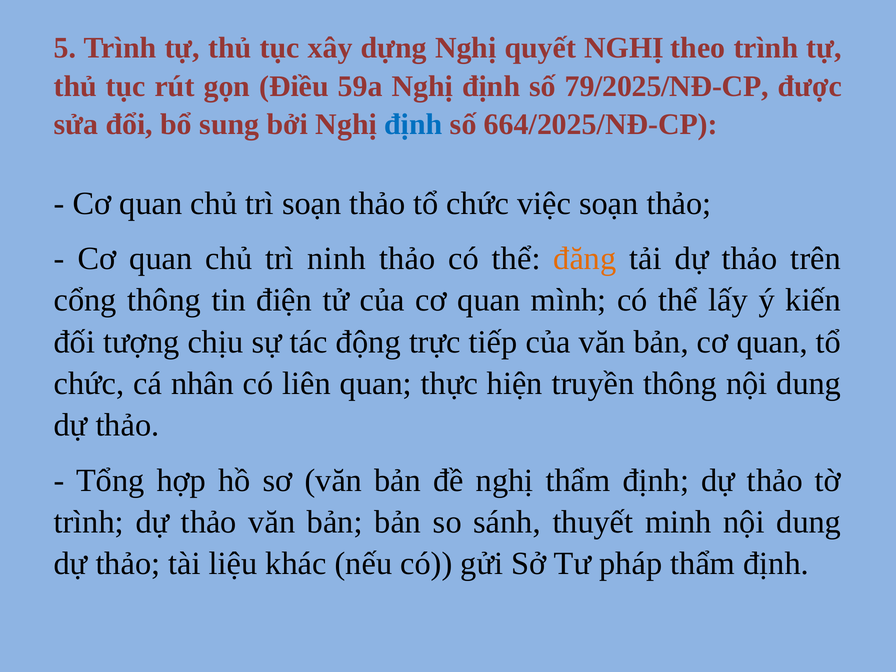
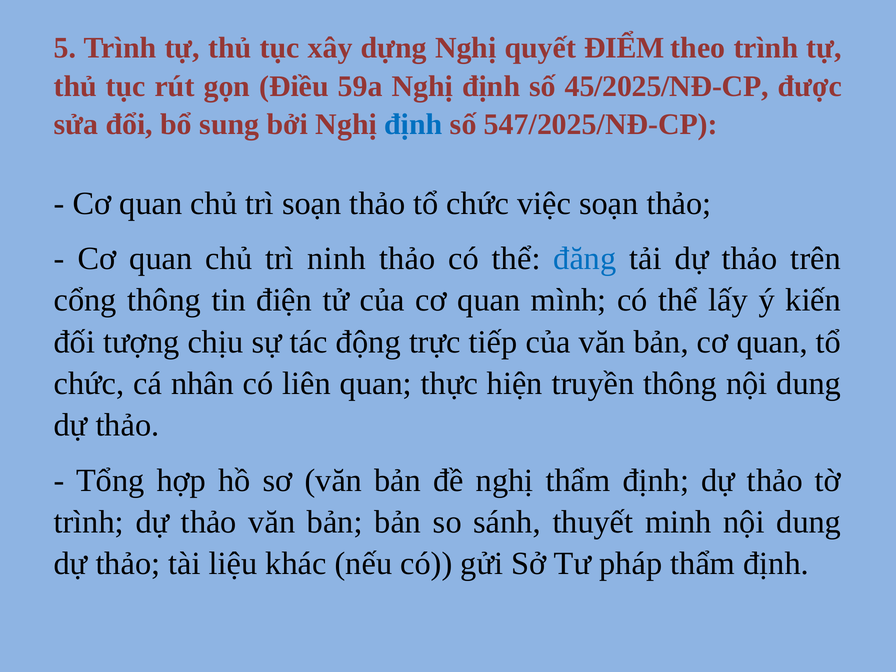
quyết NGHỊ: NGHỊ -> ĐIỂM
79/2025/NĐ-CP: 79/2025/NĐ-CP -> 45/2025/NĐ-CP
664/2025/NĐ-CP: 664/2025/NĐ-CP -> 547/2025/NĐ-CP
đăng colour: orange -> blue
